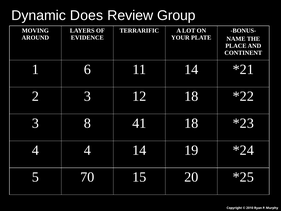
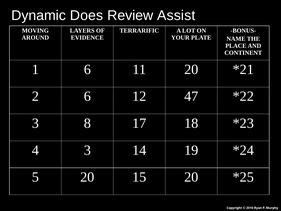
Group: Group -> Assist
11 14: 14 -> 20
2 3: 3 -> 6
12 18: 18 -> 47
41: 41 -> 17
4 4: 4 -> 3
5 70: 70 -> 20
